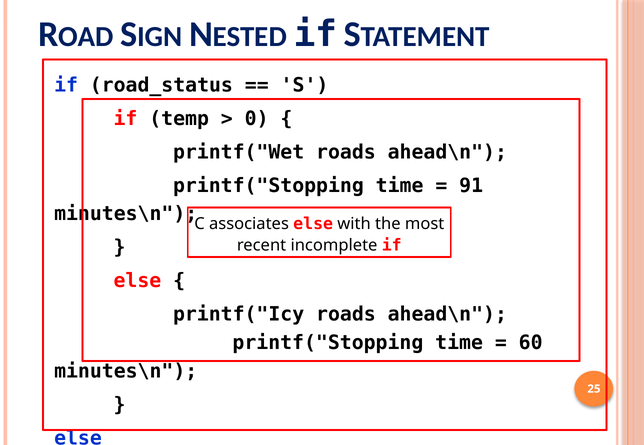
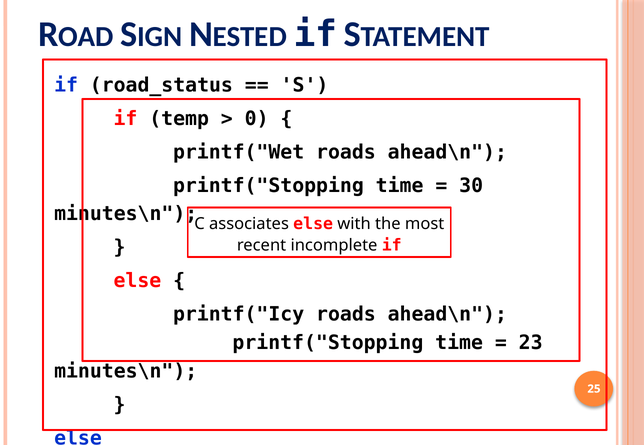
91: 91 -> 30
60: 60 -> 23
